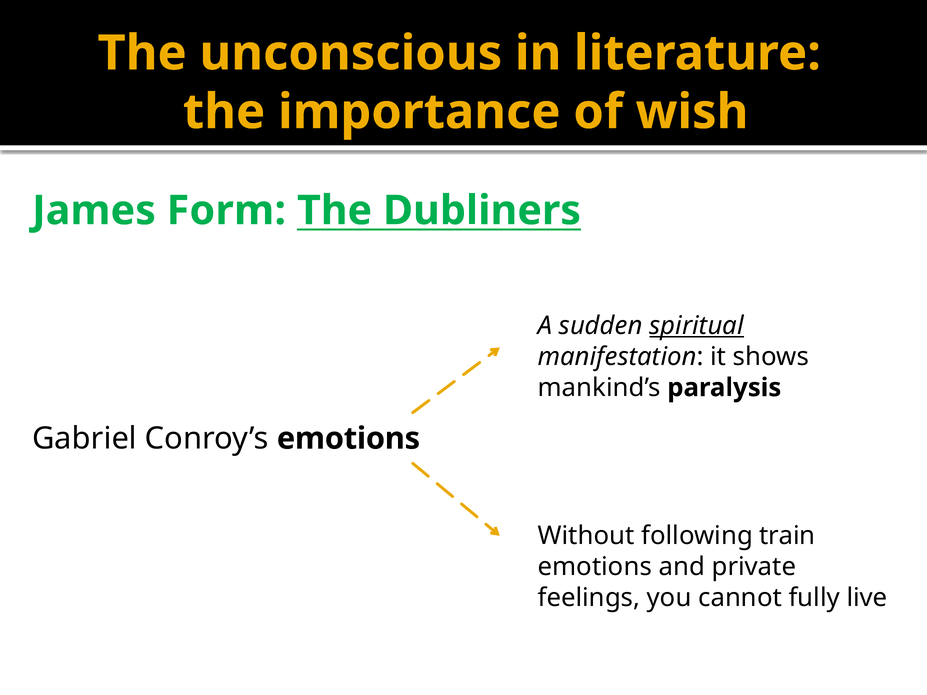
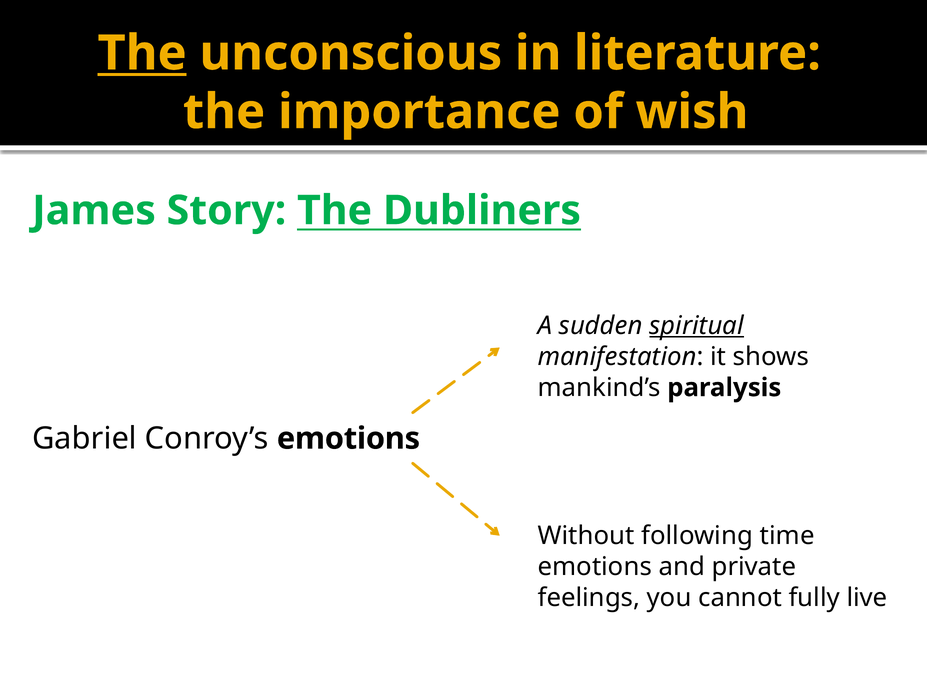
The at (142, 53) underline: none -> present
Form: Form -> Story
train: train -> time
